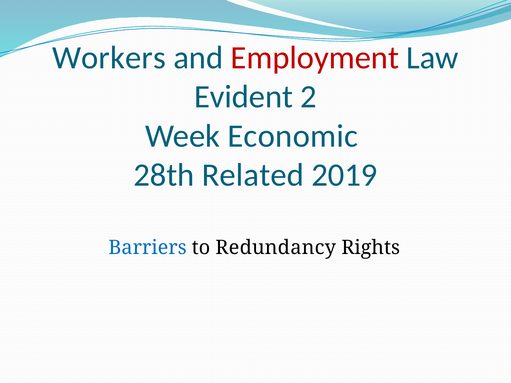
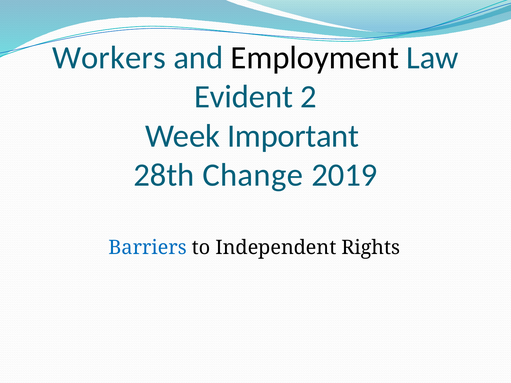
Employment colour: red -> black
Economic: Economic -> Important
Related: Related -> Change
Redundancy: Redundancy -> Independent
